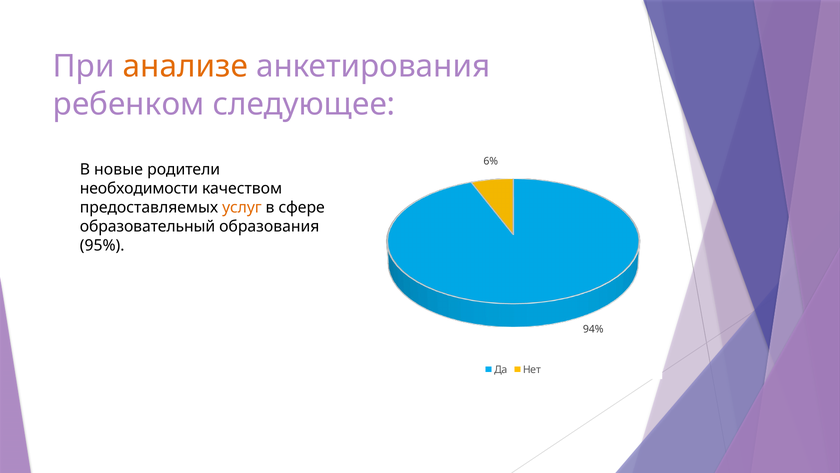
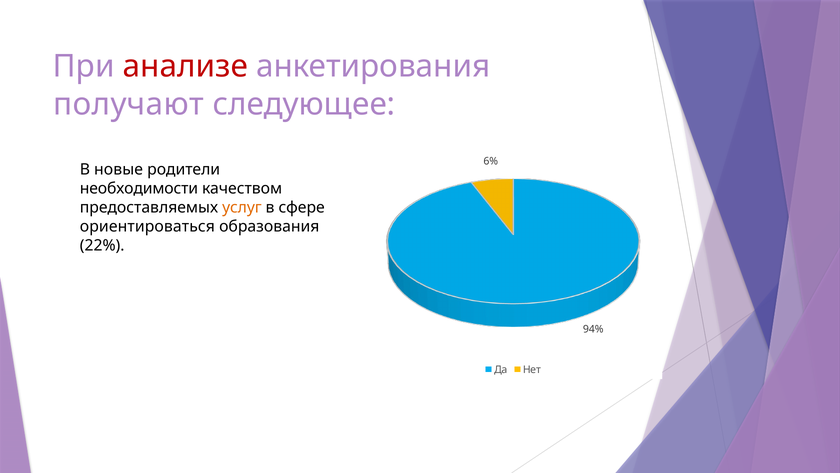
анализе colour: orange -> red
ребенком: ребенком -> получают
образовательный: образовательный -> ориентироваться
95%: 95% -> 22%
